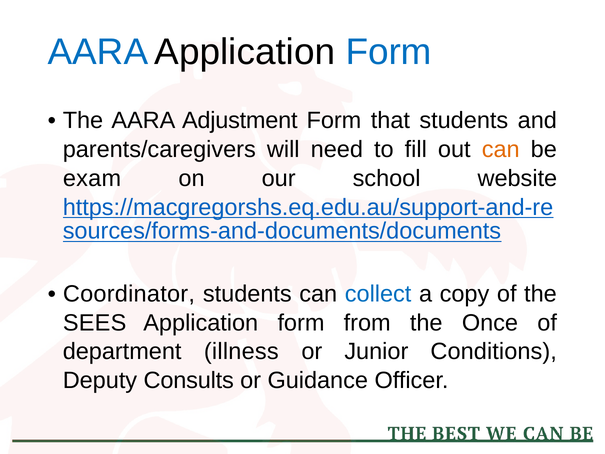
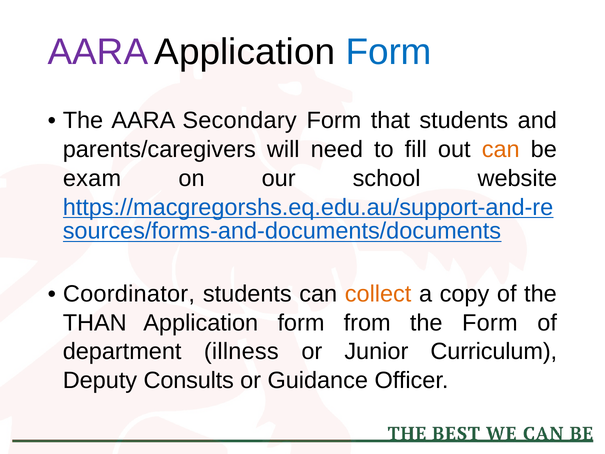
AARA at (98, 52) colour: blue -> purple
Adjustment: Adjustment -> Secondary
collect colour: blue -> orange
SEES: SEES -> THAN
the Once: Once -> Form
Conditions: Conditions -> Curriculum
